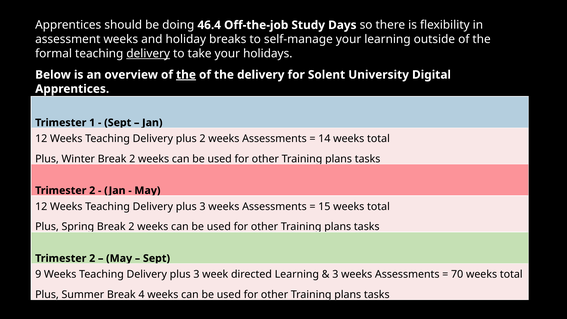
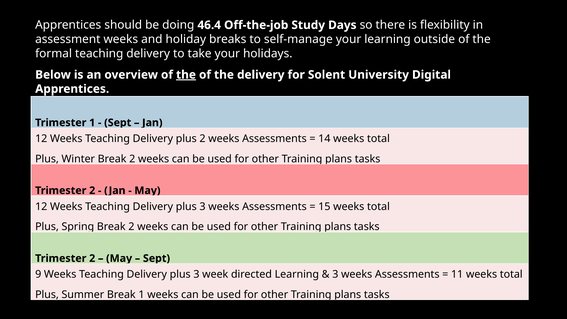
delivery at (148, 53) underline: present -> none
70: 70 -> 11
Break 4: 4 -> 1
